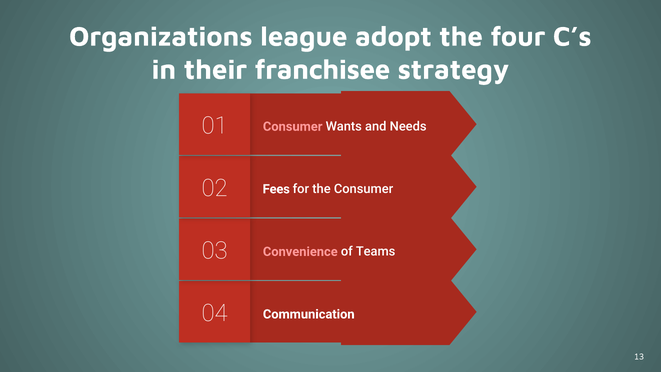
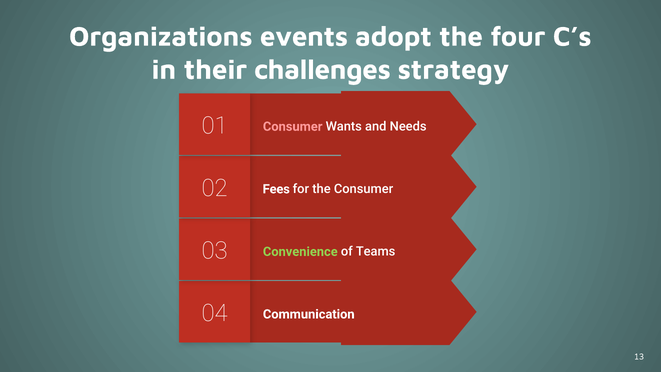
league: league -> events
franchisee: franchisee -> challenges
Convenience colour: pink -> light green
